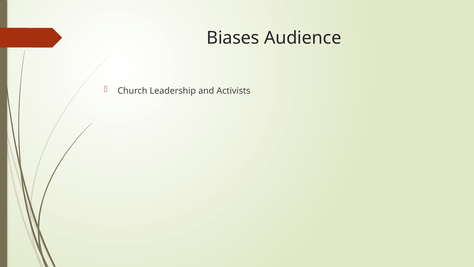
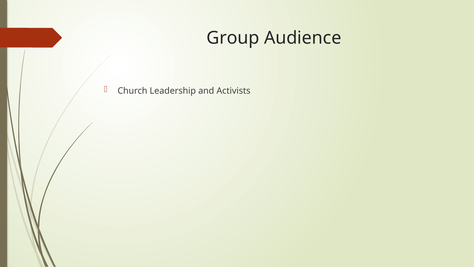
Biases: Biases -> Group
